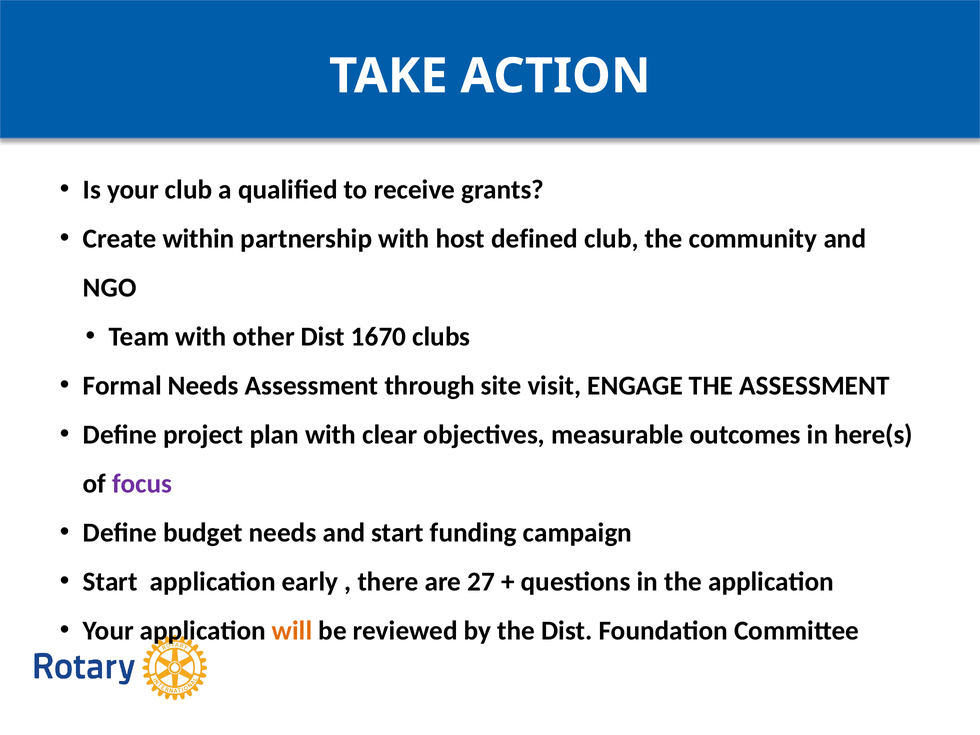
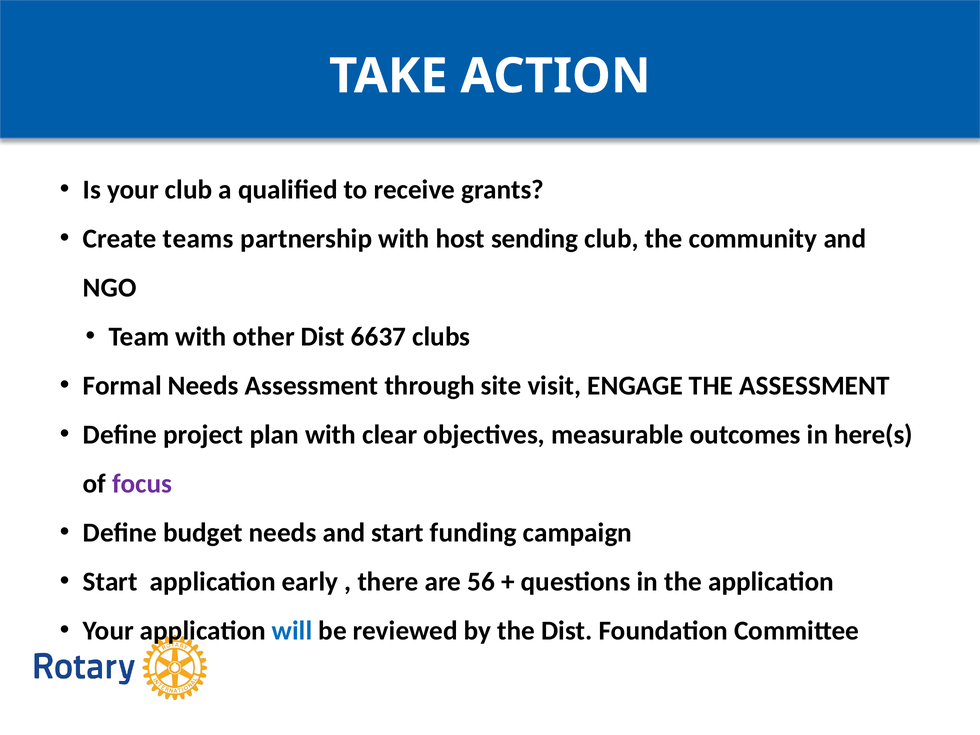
within: within -> teams
defined: defined -> sending
1670: 1670 -> 6637
27: 27 -> 56
will colour: orange -> blue
